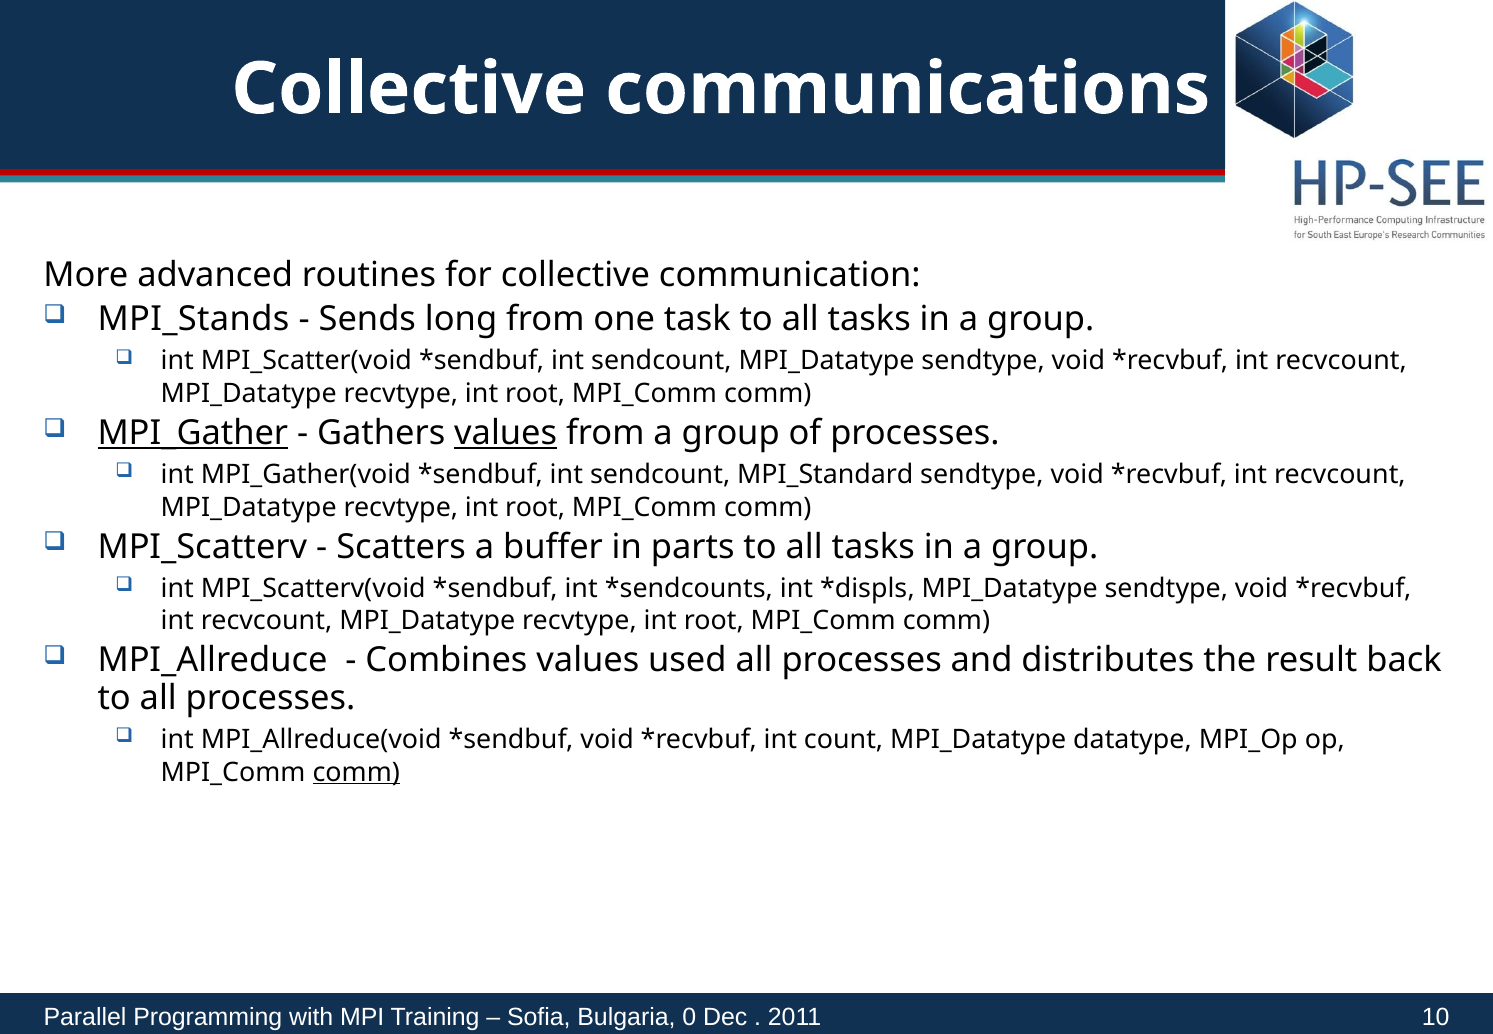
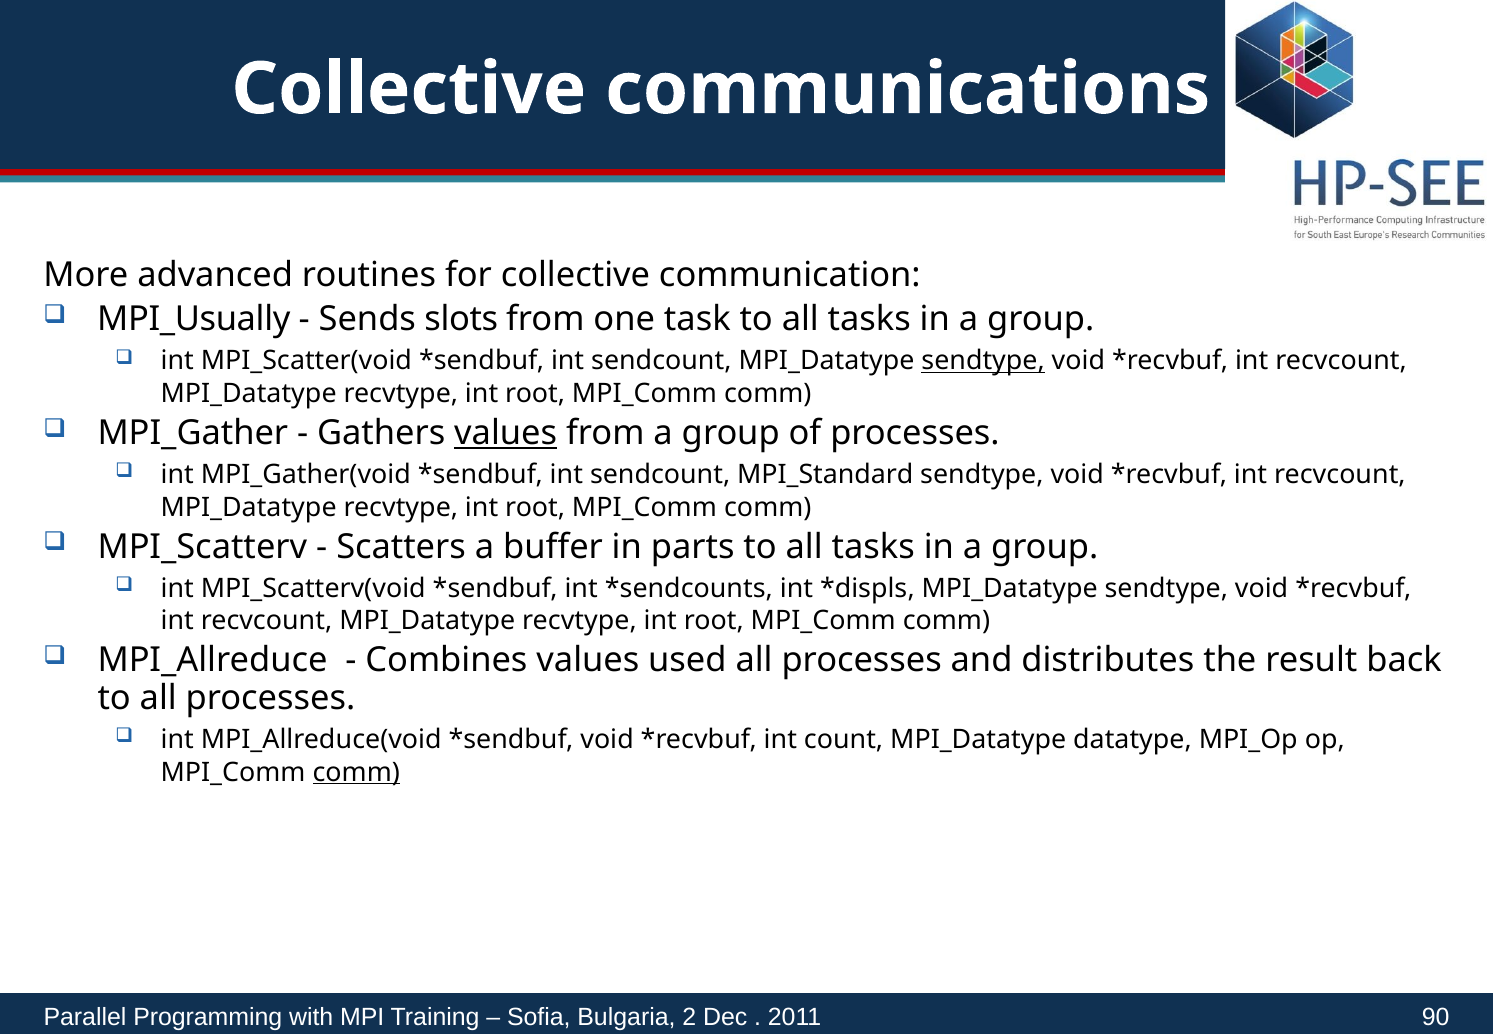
MPI_Stands: MPI_Stands -> MPI_Usually
long: long -> slots
sendtype at (983, 361) underline: none -> present
MPI_Gather underline: present -> none
0: 0 -> 2
10: 10 -> 90
